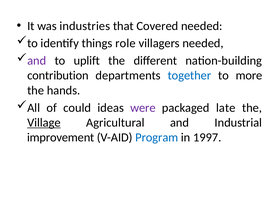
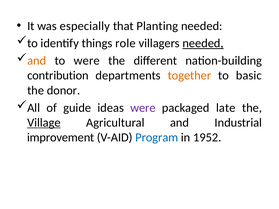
industries: industries -> especially
Covered: Covered -> Planting
needed at (203, 43) underline: none -> present
and at (37, 61) colour: purple -> orange
to uplift: uplift -> were
together colour: blue -> orange
more: more -> basic
hands: hands -> donor
could: could -> guide
1997: 1997 -> 1952
